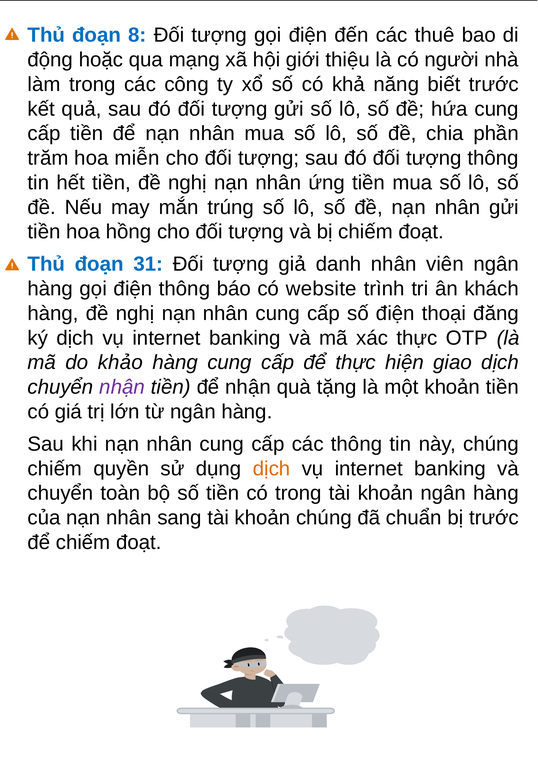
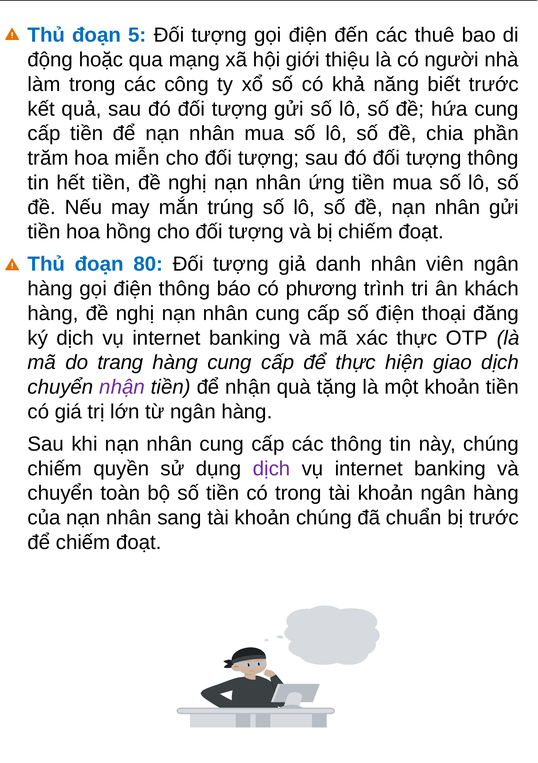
8: 8 -> 5
31: 31 -> 80
website: website -> phương
khảo: khảo -> trang
dịch at (272, 468) colour: orange -> purple
